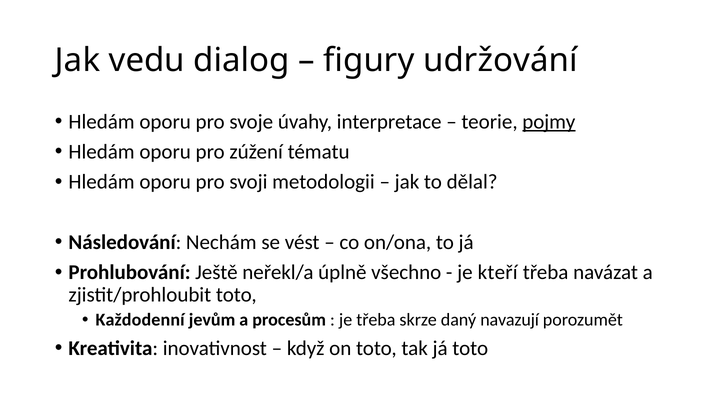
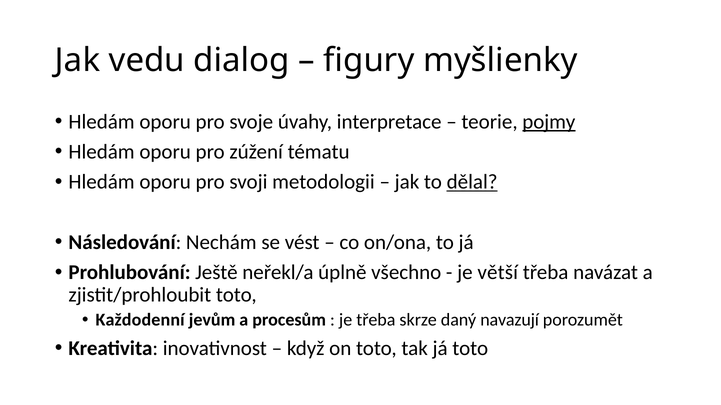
udržování: udržování -> myšlienky
dělal underline: none -> present
kteří: kteří -> větší
